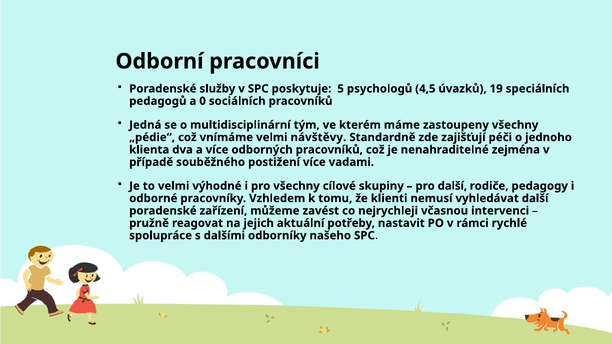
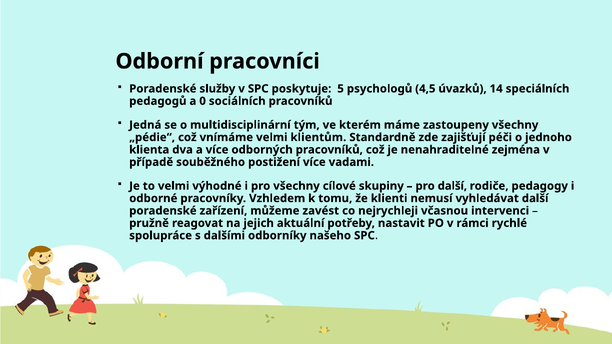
19: 19 -> 14
návštěvy: návštěvy -> klientům
